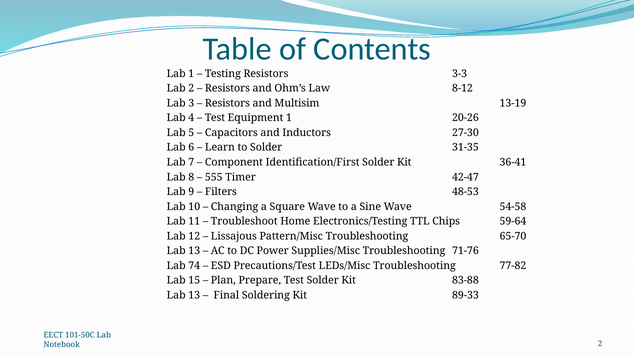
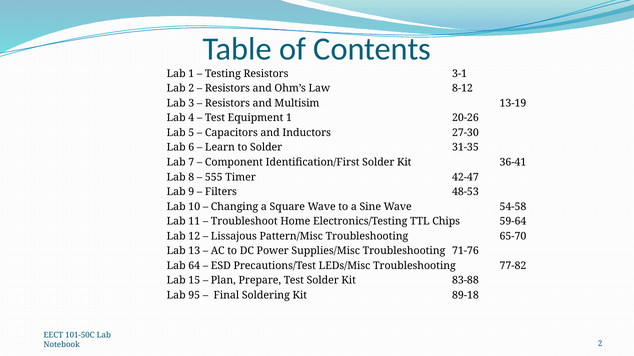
3-3: 3-3 -> 3-1
74: 74 -> 64
13 at (194, 296): 13 -> 95
89-33: 89-33 -> 89-18
